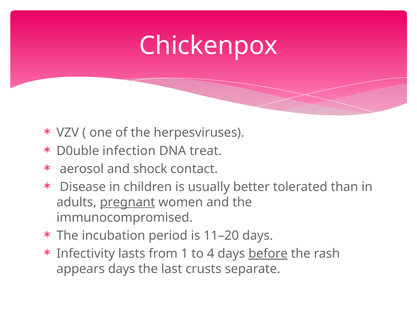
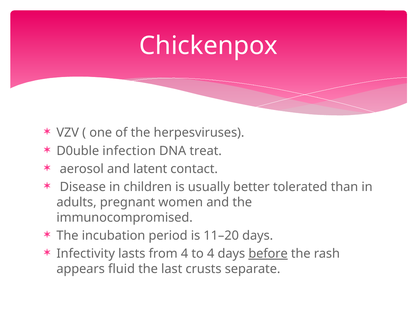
shock: shock -> latent
pregnant underline: present -> none
from 1: 1 -> 4
appears days: days -> fluid
